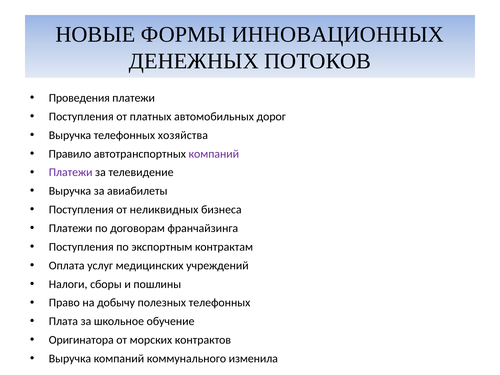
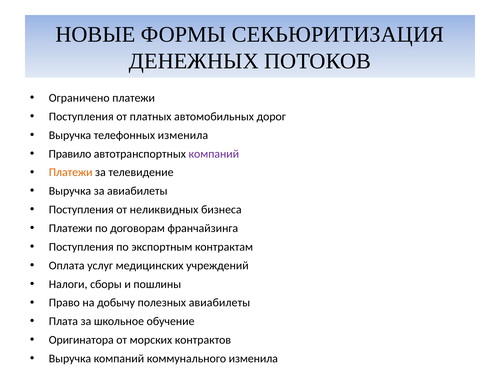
ИННОВАЦИОННЫХ: ИННОВАЦИОННЫХ -> СЕКЬЮРИТИЗАЦИЯ
Проведения: Проведения -> Ограничено
телефонных хозяйства: хозяйства -> изменила
Платежи at (71, 172) colour: purple -> orange
полезных телефонных: телефонных -> авиабилеты
